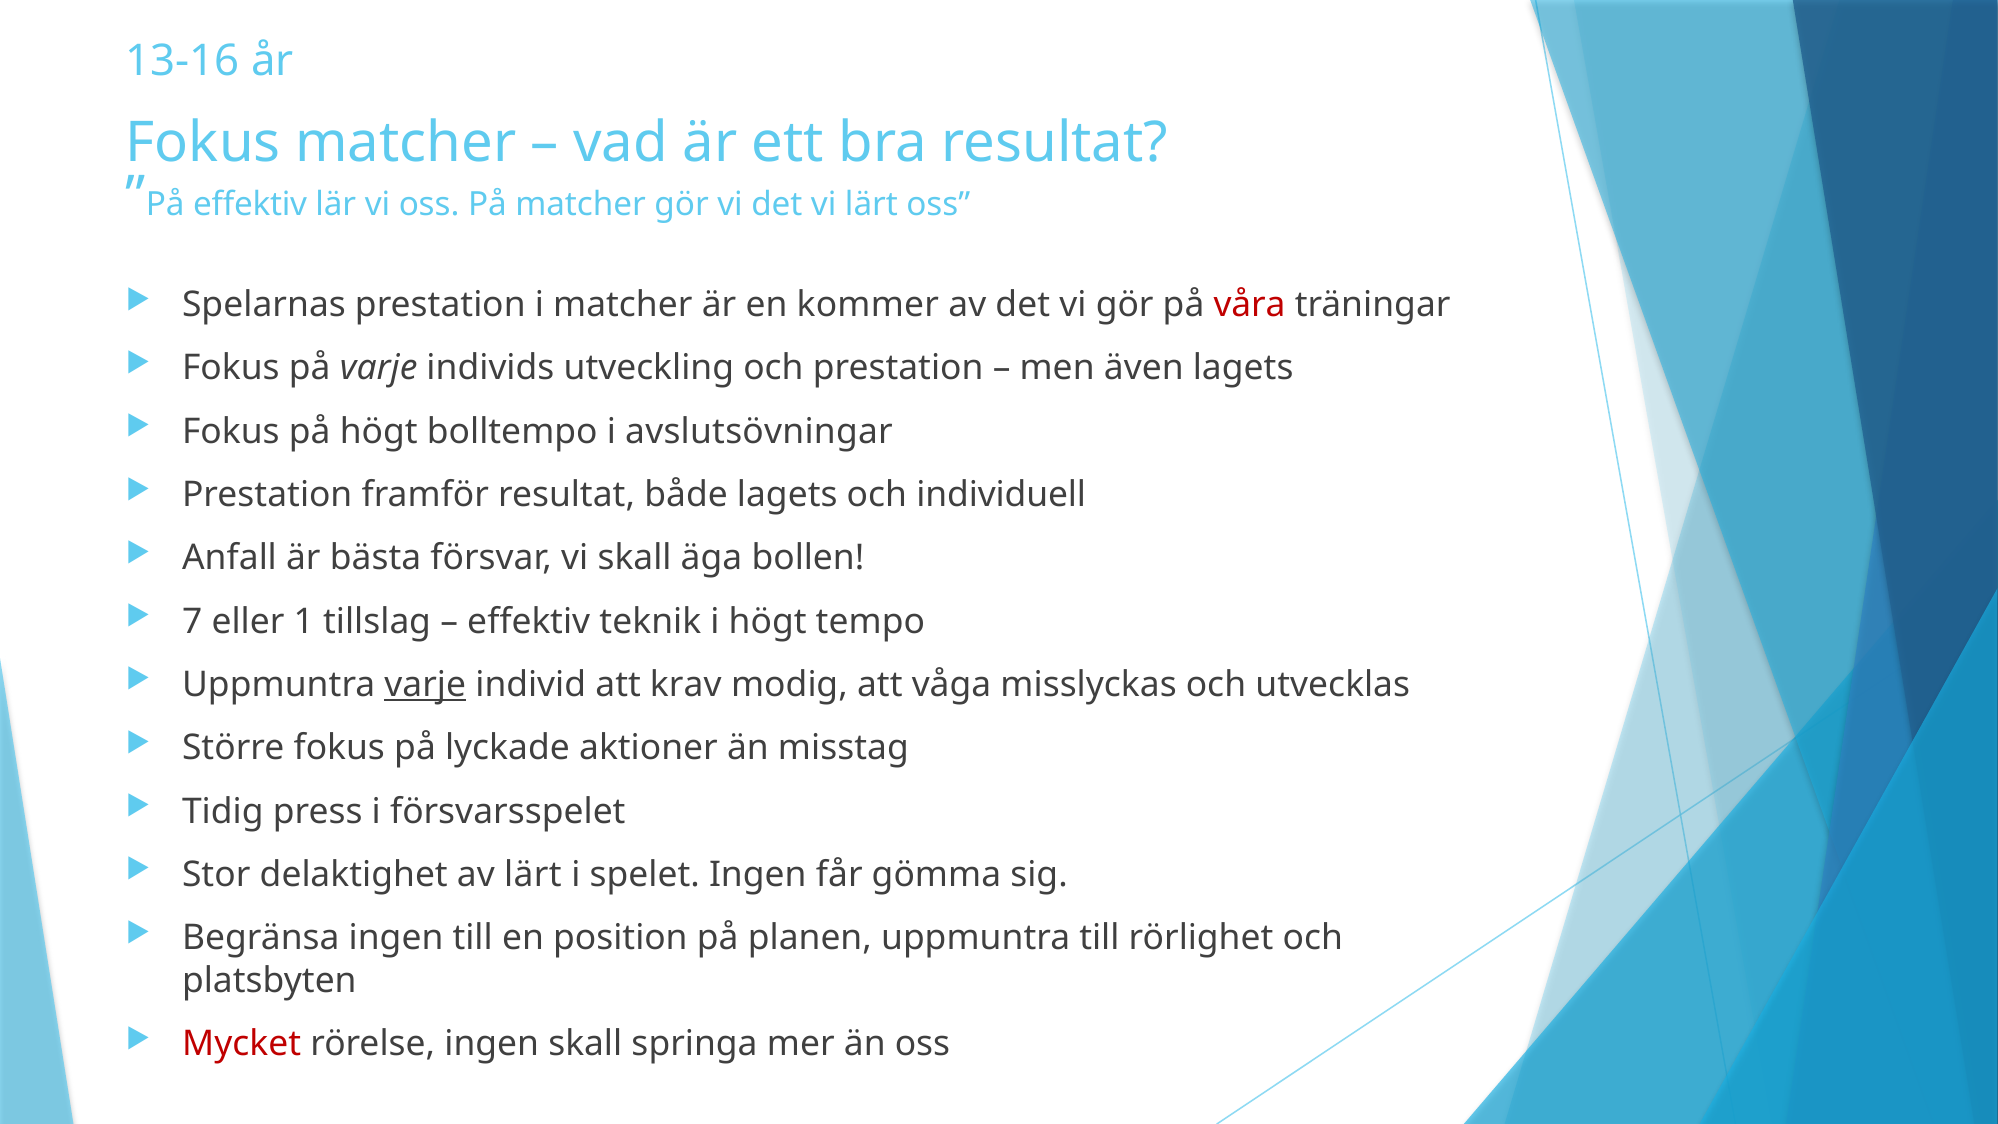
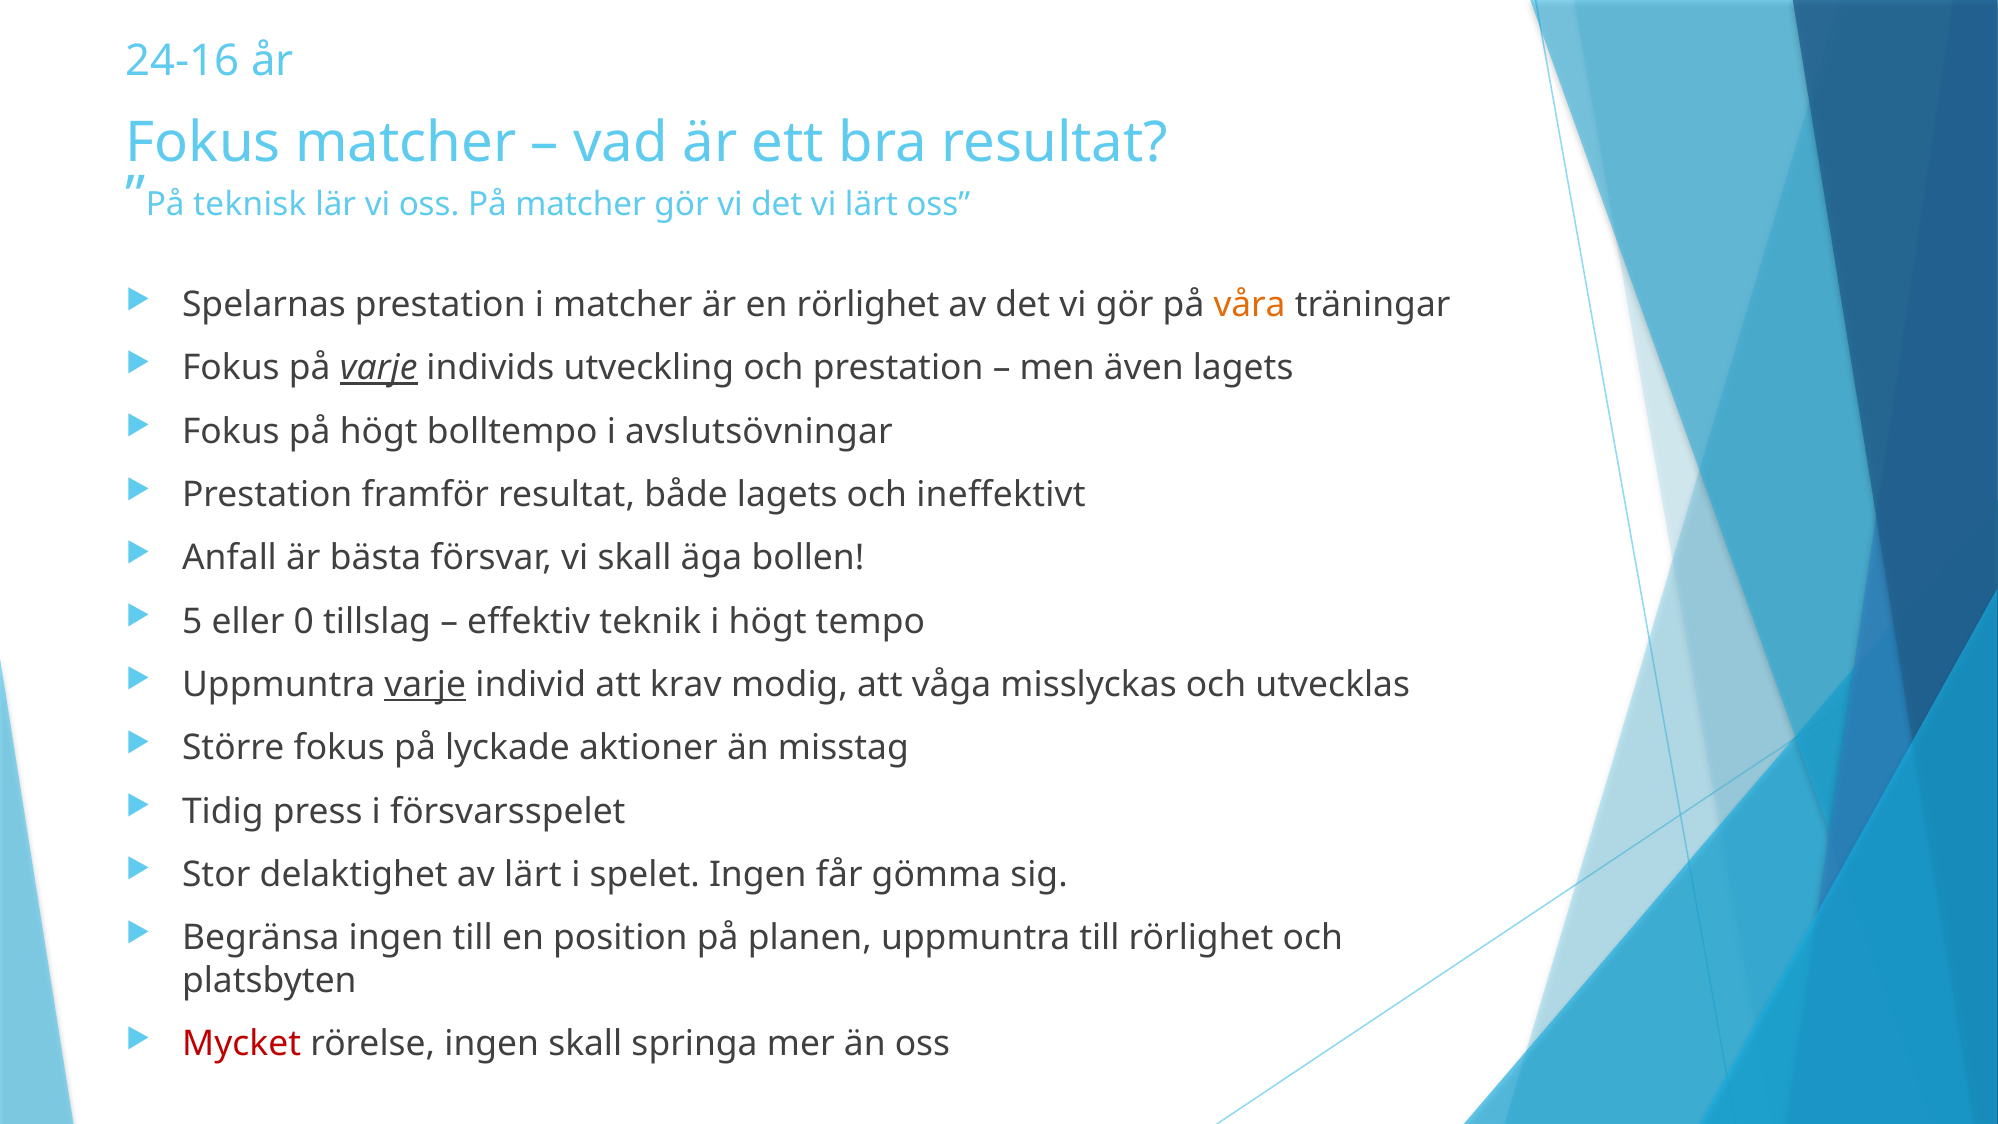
13-16: 13-16 -> 24-16
På effektiv: effektiv -> teknisk
en kommer: kommer -> rörlighet
våra colour: red -> orange
varje at (379, 368) underline: none -> present
individuell: individuell -> ineffektivt
7: 7 -> 5
1: 1 -> 0
